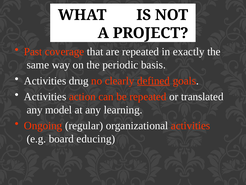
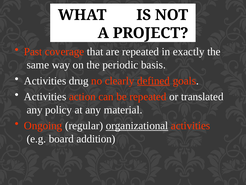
model: model -> policy
learning: learning -> material
organizational underline: none -> present
educing: educing -> addition
